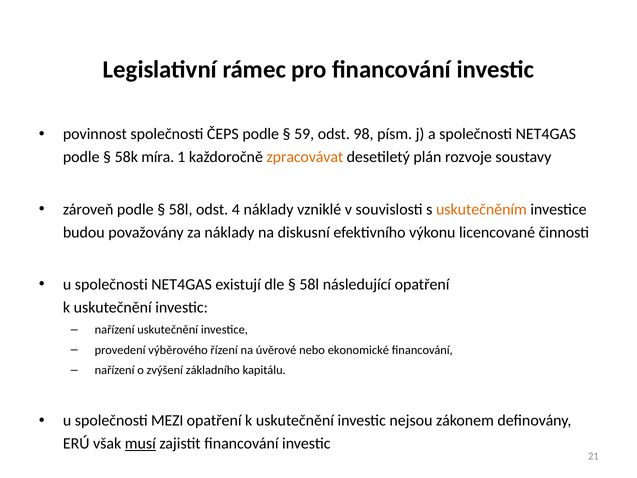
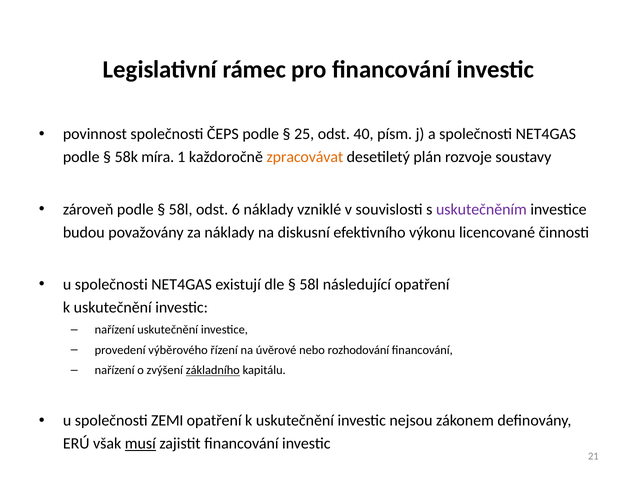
59: 59 -> 25
98: 98 -> 40
4: 4 -> 6
uskutečněním colour: orange -> purple
ekonomické: ekonomické -> rozhodování
základního underline: none -> present
MEZI: MEZI -> ZEMI
